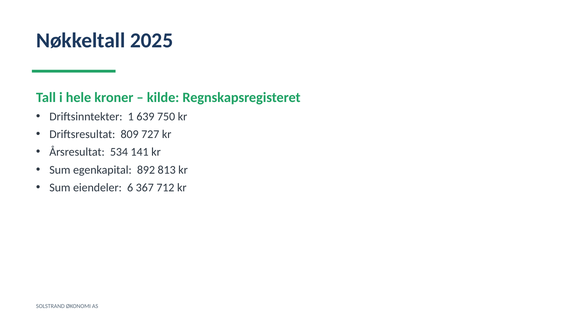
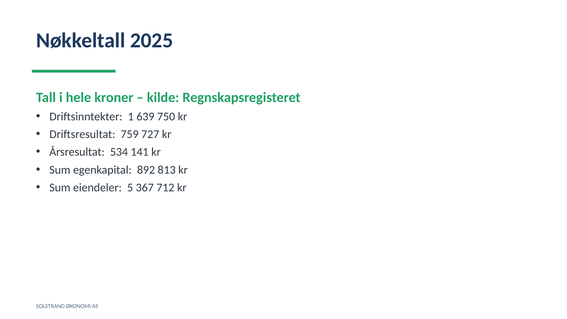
809: 809 -> 759
6: 6 -> 5
